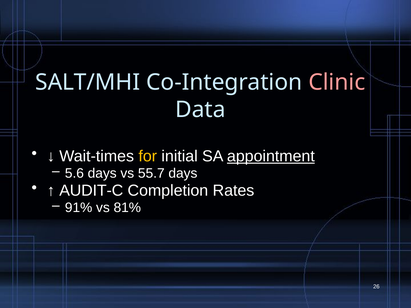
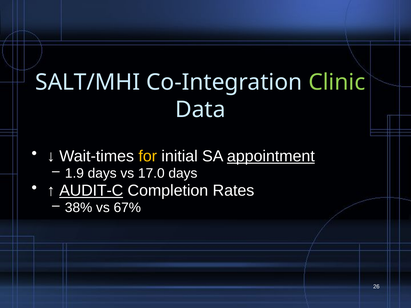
Clinic colour: pink -> light green
5.6: 5.6 -> 1.9
55.7: 55.7 -> 17.0
AUDIT-C underline: none -> present
91%: 91% -> 38%
81%: 81% -> 67%
